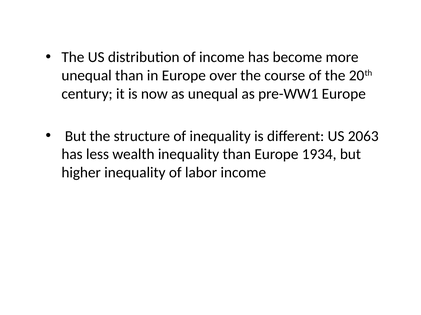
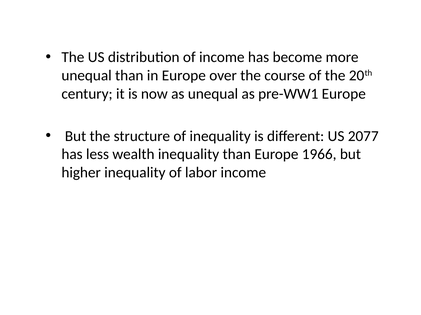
2063: 2063 -> 2077
1934: 1934 -> 1966
